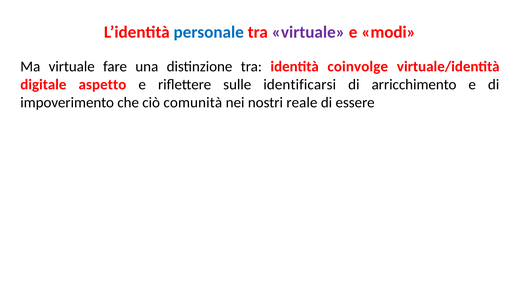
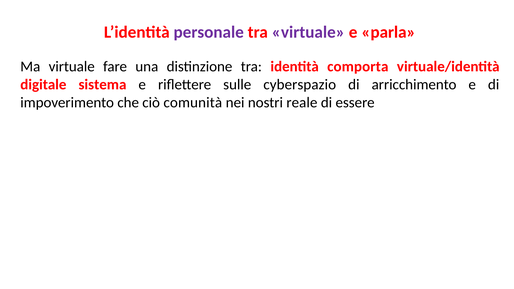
personale colour: blue -> purple
modi: modi -> parla
coinvolge: coinvolge -> comporta
aspetto: aspetto -> sistema
identificarsi: identificarsi -> cyberspazio
